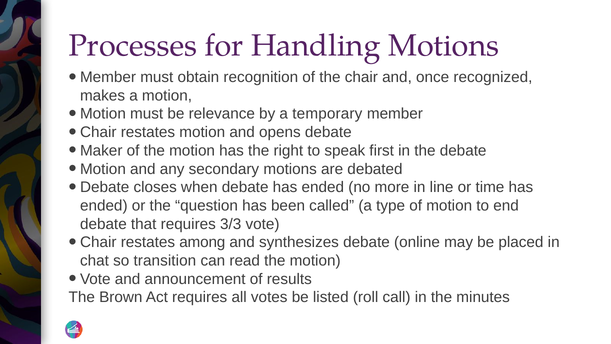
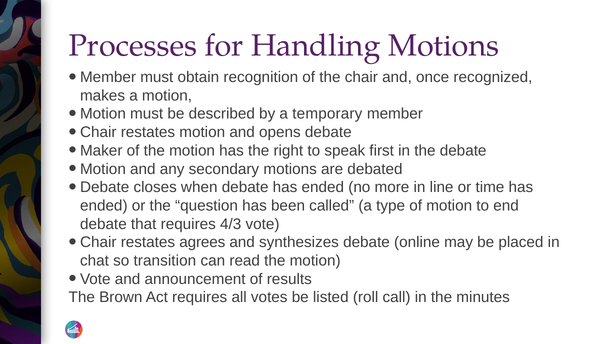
relevance: relevance -> described
3/3: 3/3 -> 4/3
among: among -> agrees
